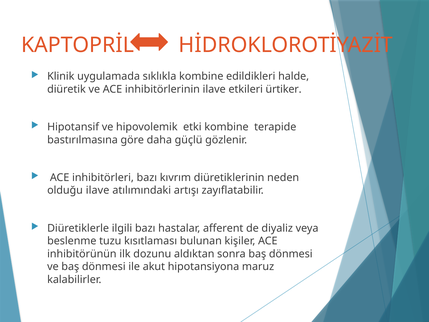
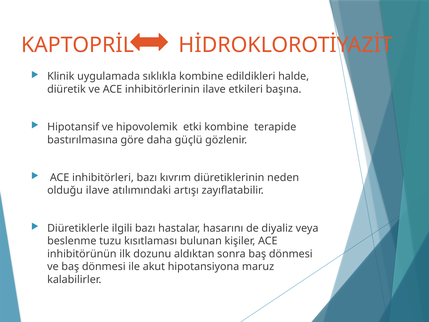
ürtiker: ürtiker -> başına
afferent: afferent -> hasarını
